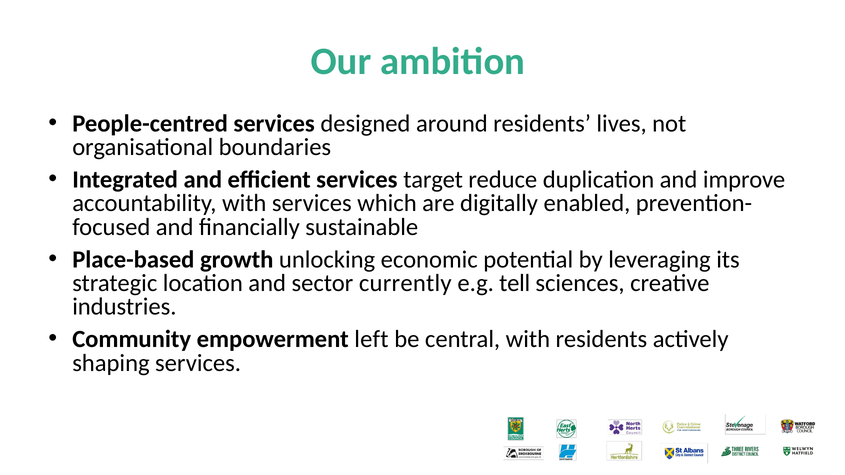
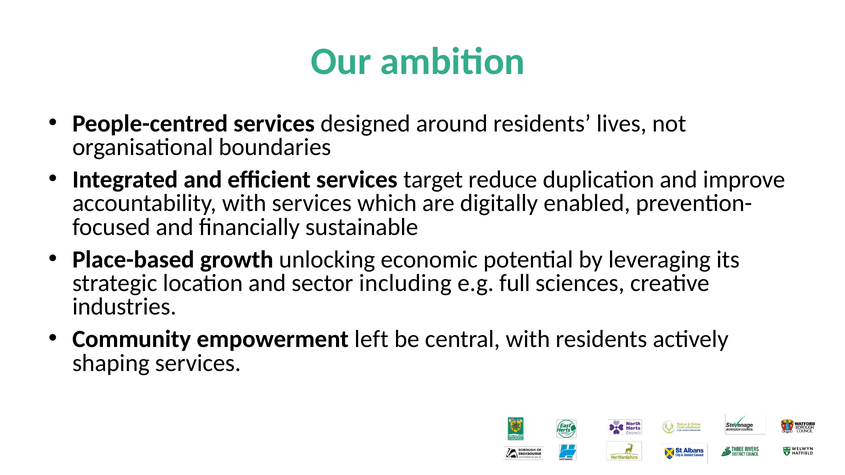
currently: currently -> including
tell: tell -> full
